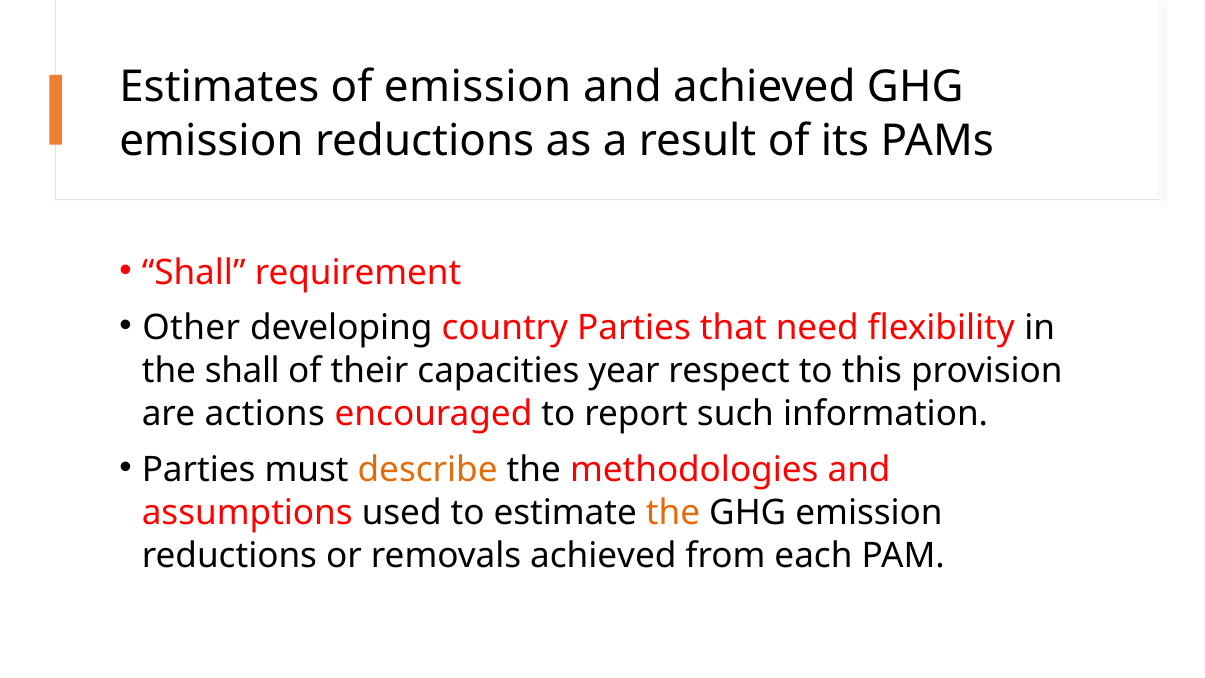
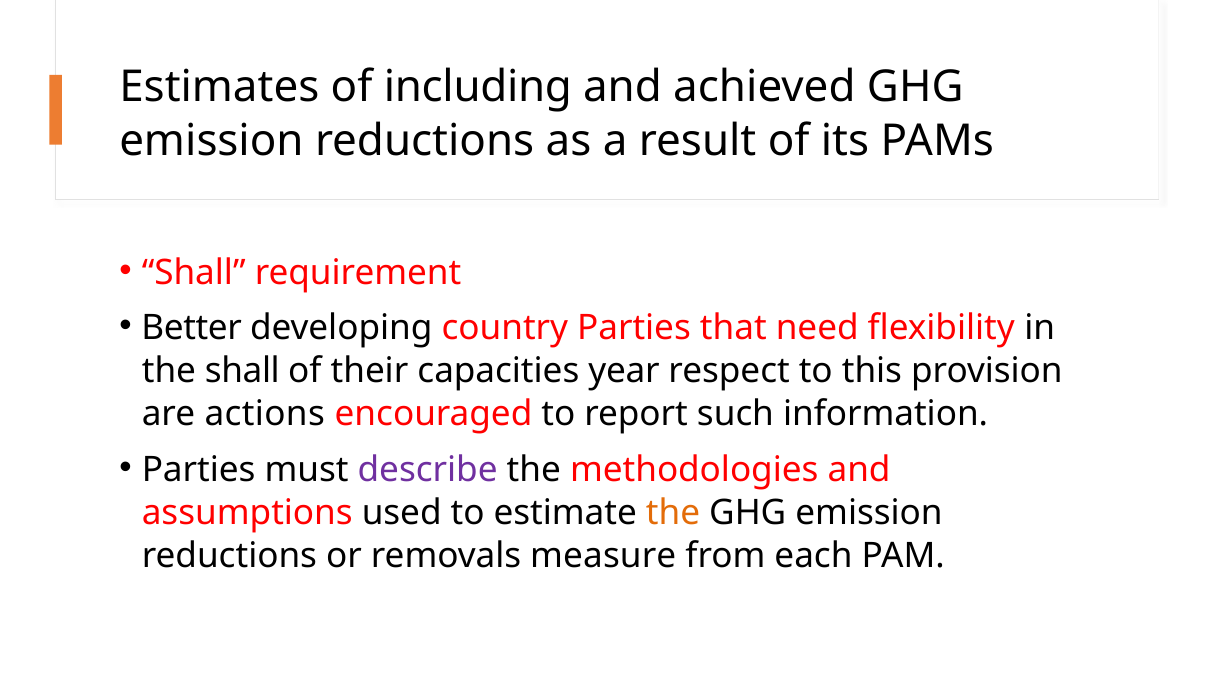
of emission: emission -> including
Other: Other -> Better
describe colour: orange -> purple
removals achieved: achieved -> measure
